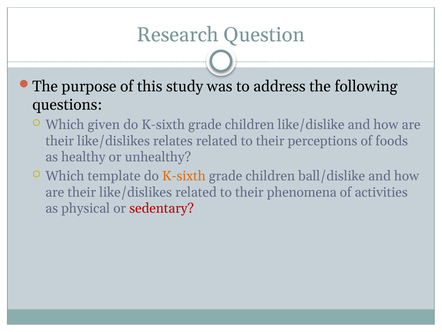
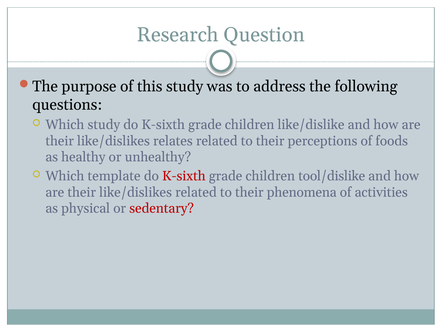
Which given: given -> study
K-sixth at (184, 176) colour: orange -> red
ball/dislike: ball/dislike -> tool/dislike
